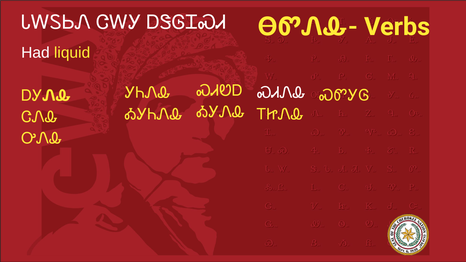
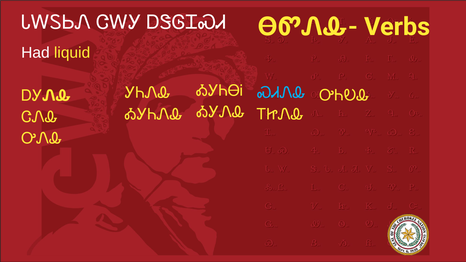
ᏍᏗᏬᎠ: ᏍᏗᏬᎠ -> ᎣᎩᏂᎾᎥ
ᏍᏗᏁᎲ colour: white -> light blue
ᏍᏛᎩᎶ: ᏍᏛᎩᎶ -> ᎤᏂᎧᎲ
